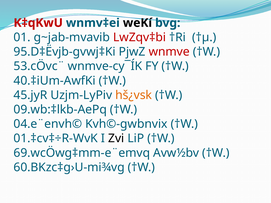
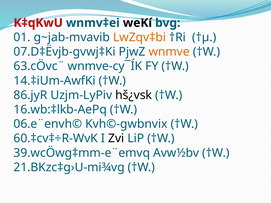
LwZqv‡bi colour: red -> orange
95.D‡Ëvjb-gvwj‡Ki: 95.D‡Ëvjb-gvwj‡Ki -> 07.D‡Ëvjb-gvwj‡Ki
wnmve colour: red -> orange
53.cÖvc¨: 53.cÖvc¨ -> 63.cÖvc¨
40.‡iUm-AwfKi: 40.‡iUm-AwfKi -> 14.‡iUm-AwfKi
45.jyR: 45.jyR -> 86.jyR
hš¿vsk colour: orange -> black
09.wb:‡lkb-AePq: 09.wb:‡lkb-AePq -> 16.wb:‡lkb-AePq
04.e¨envh©: 04.e¨envh© -> 06.e¨envh©
01.‡cv‡÷R-WvK: 01.‡cv‡÷R-WvK -> 60.‡cv‡÷R-WvK
69.wcÖwg‡mm-e¨emvq: 69.wcÖwg‡mm-e¨emvq -> 39.wcÖwg‡mm-e¨emvq
60.BKzc‡g›U-mi¾vg: 60.BKzc‡g›U-mi¾vg -> 21.BKzc‡g›U-mi¾vg
